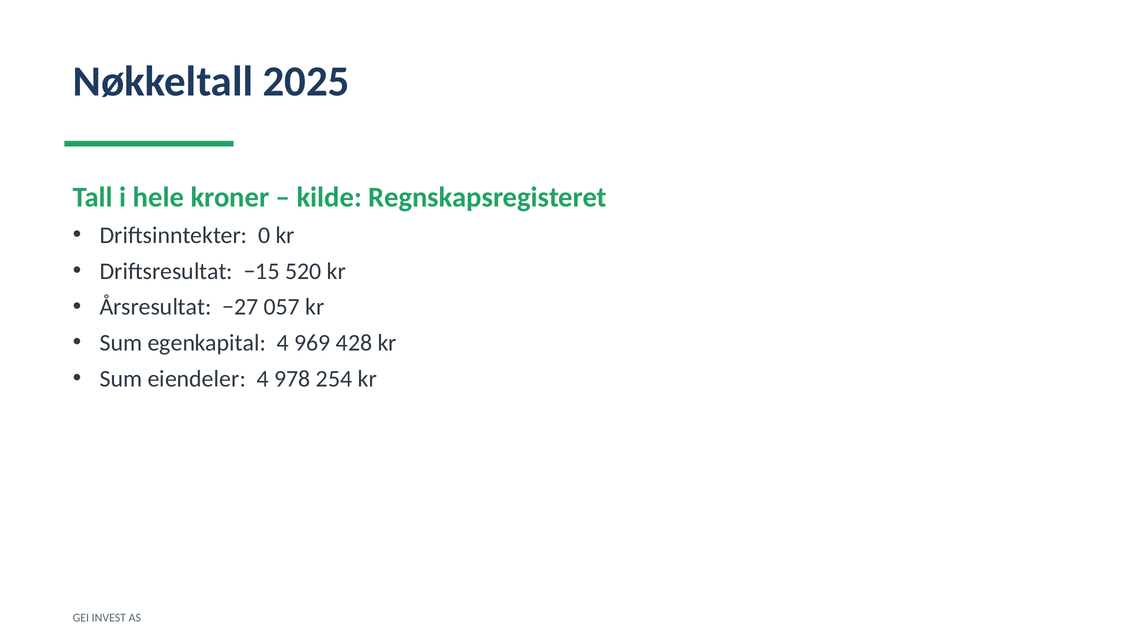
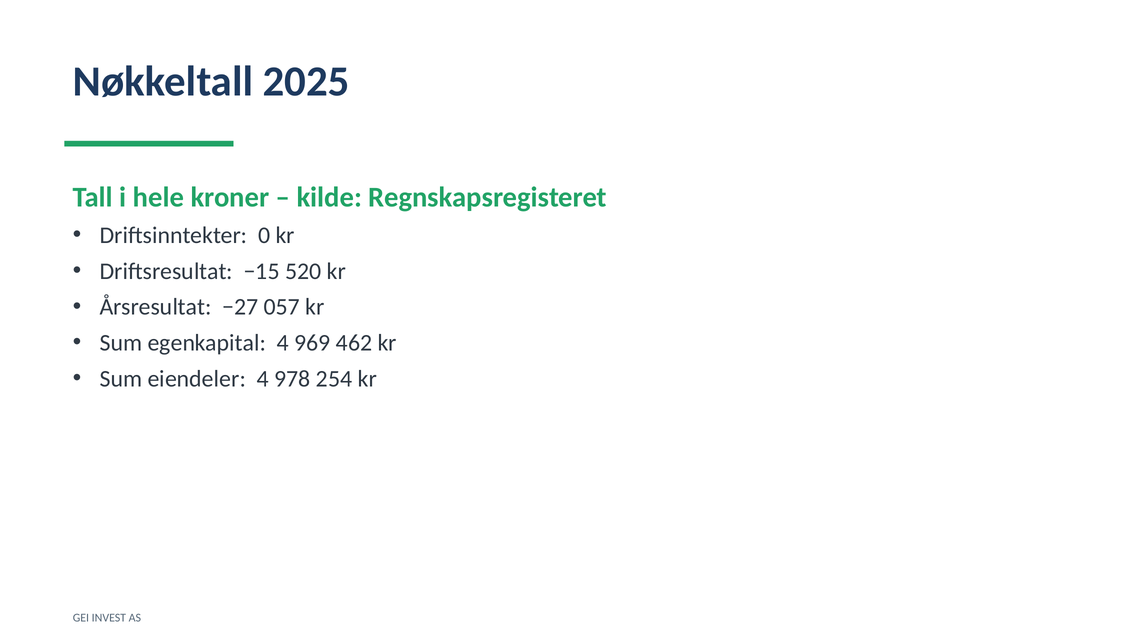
428: 428 -> 462
